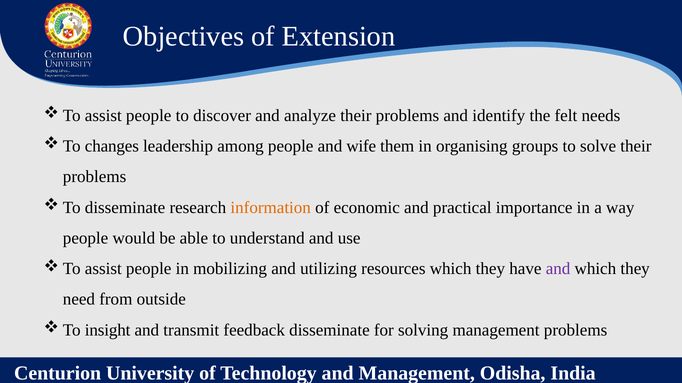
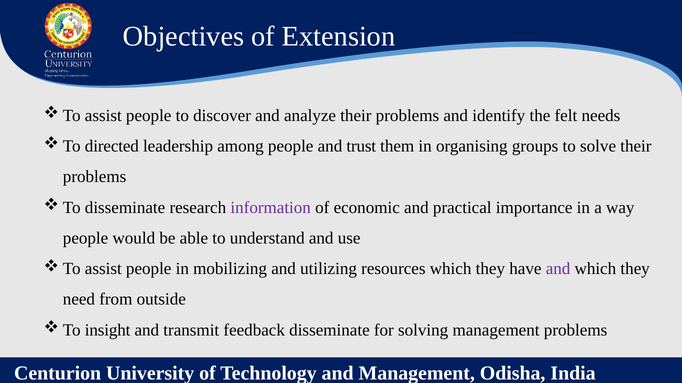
changes: changes -> directed
wife: wife -> trust
information colour: orange -> purple
